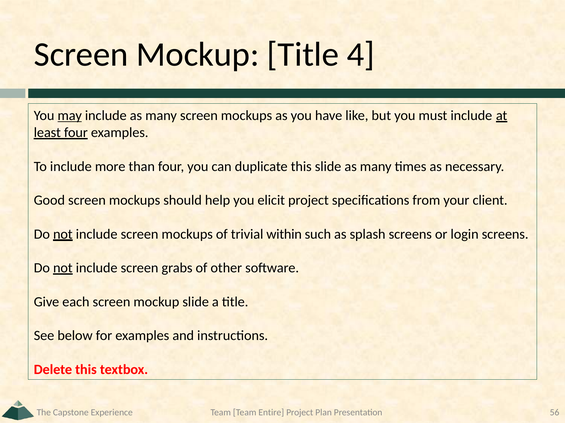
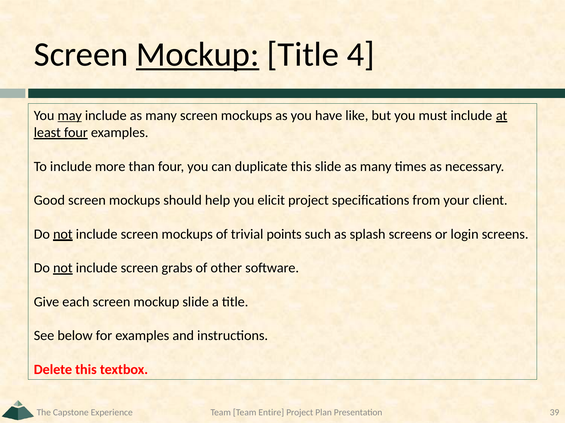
Mockup at (198, 55) underline: none -> present
within: within -> points
56: 56 -> 39
